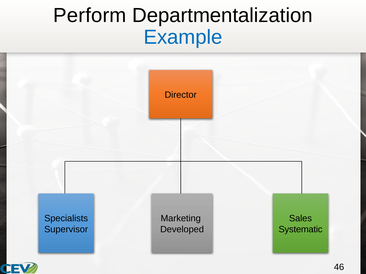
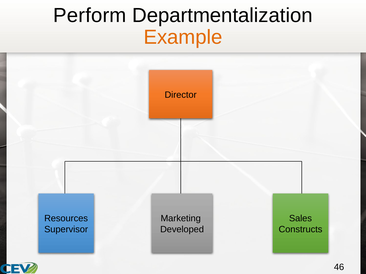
Example colour: blue -> orange
Specialists: Specialists -> Resources
Systematic: Systematic -> Constructs
